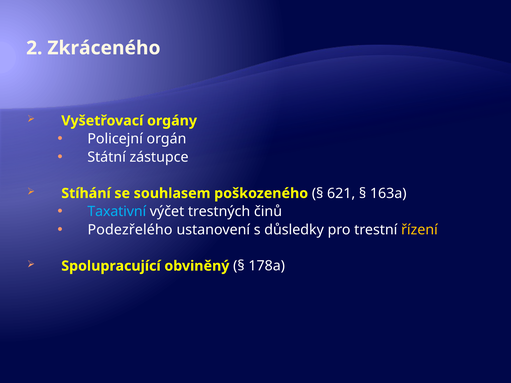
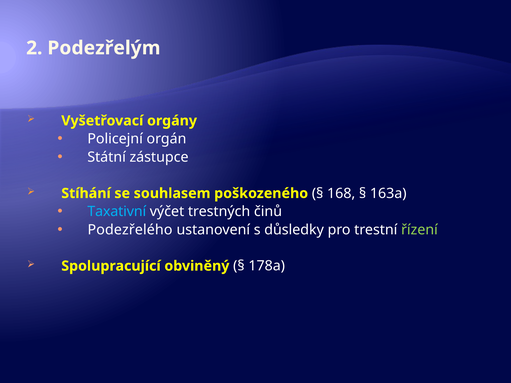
Zkráceného: Zkráceného -> Podezřelým
621: 621 -> 168
řízení colour: yellow -> light green
